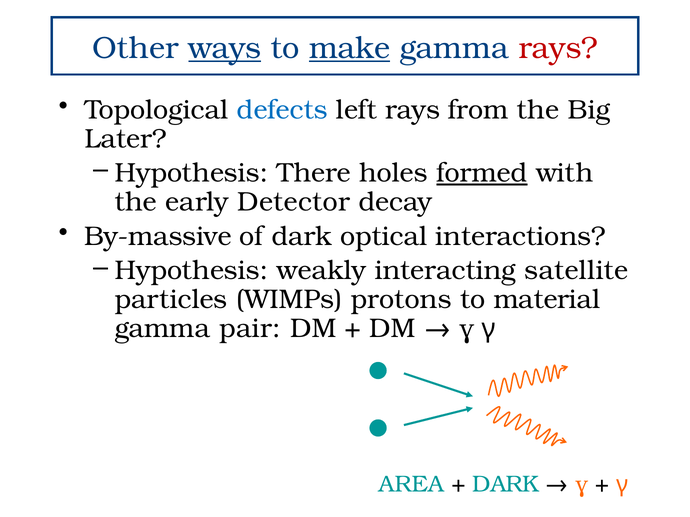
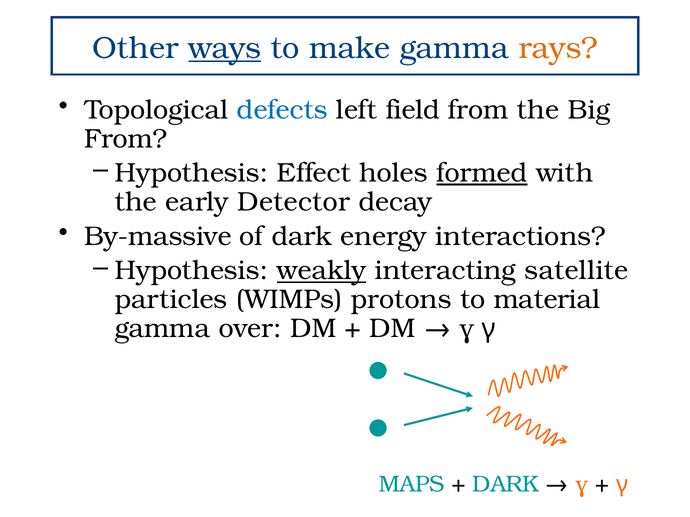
make underline: present -> none
rays at (558, 48) colour: red -> orange
left rays: rays -> field
Later at (126, 139): Later -> From
There: There -> Effect
optical: optical -> energy
weakly underline: none -> present
pair: pair -> over
AREA: AREA -> MAPS
